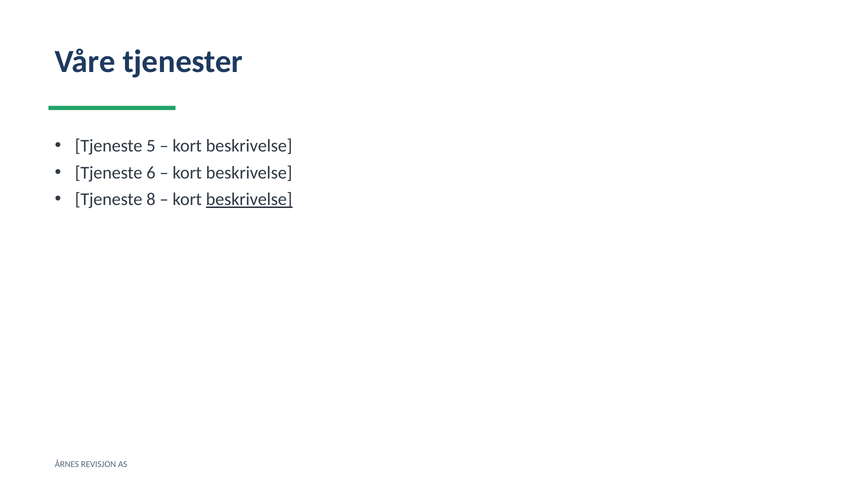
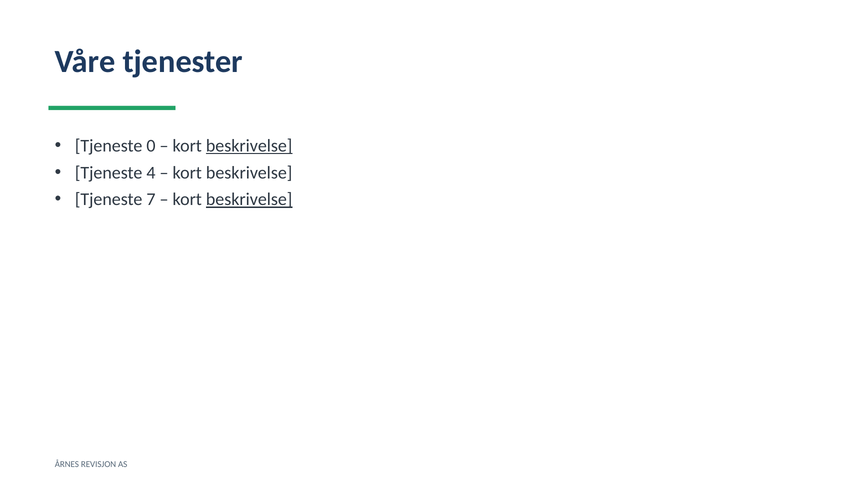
5: 5 -> 0
beskrivelse at (249, 146) underline: none -> present
6: 6 -> 4
8: 8 -> 7
